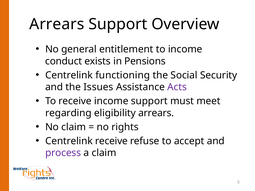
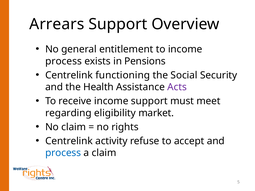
conduct at (64, 61): conduct -> process
Issues: Issues -> Health
eligibility arrears: arrears -> market
Centrelink receive: receive -> activity
process at (63, 153) colour: purple -> blue
